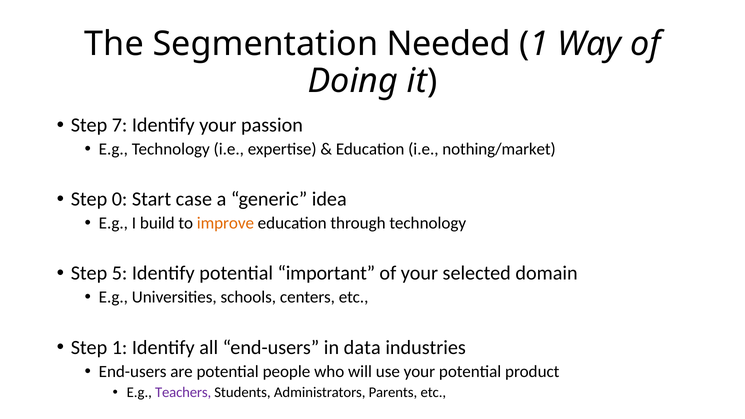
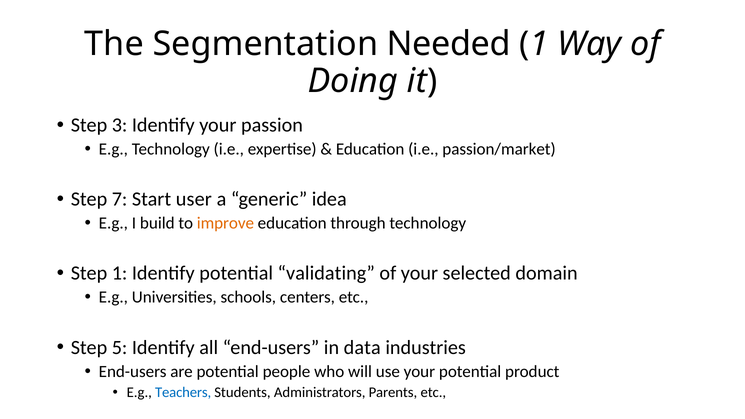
7: 7 -> 3
nothing/market: nothing/market -> passion/market
0: 0 -> 7
case: case -> user
Step 5: 5 -> 1
important: important -> validating
Step 1: 1 -> 5
Teachers colour: purple -> blue
